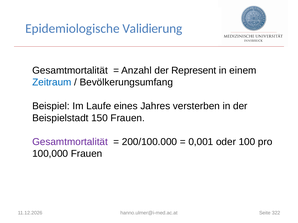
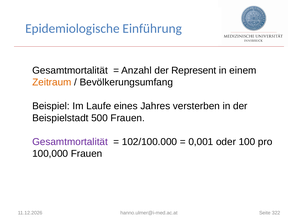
Validierung: Validierung -> Einführung
Zeitraum colour: blue -> orange
150: 150 -> 500
200/100.000: 200/100.000 -> 102/100.000
